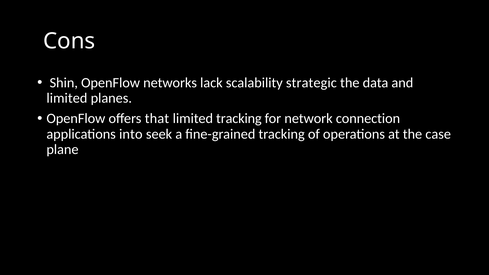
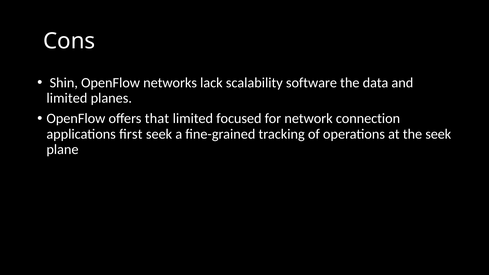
strategic: strategic -> software
limited tracking: tracking -> focused
into: into -> ﬁrst
the case: case -> seek
